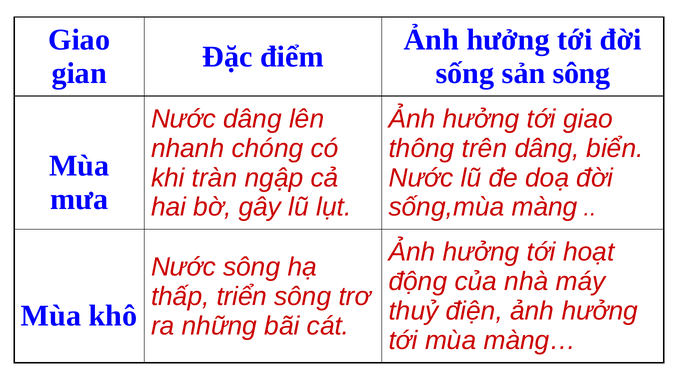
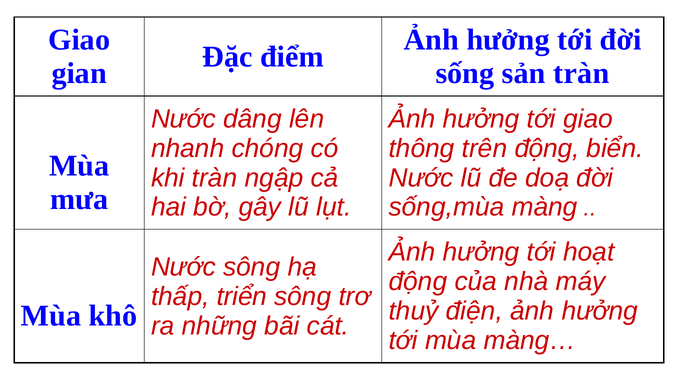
sản sông: sông -> tràn
trên dâng: dâng -> động
